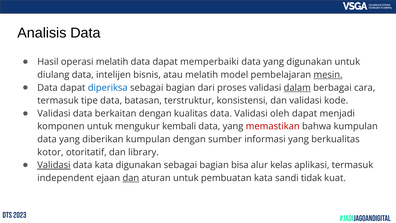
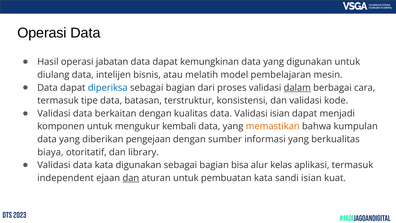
Analisis at (42, 33): Analisis -> Operasi
operasi melatih: melatih -> jabatan
memperbaiki: memperbaiki -> kemungkinan
mesin underline: present -> none
Validasi oleh: oleh -> isian
memastikan colour: red -> orange
diberikan kumpulan: kumpulan -> pengejaan
kotor: kotor -> biaya
Validasi at (54, 165) underline: present -> none
sandi tidak: tidak -> isian
